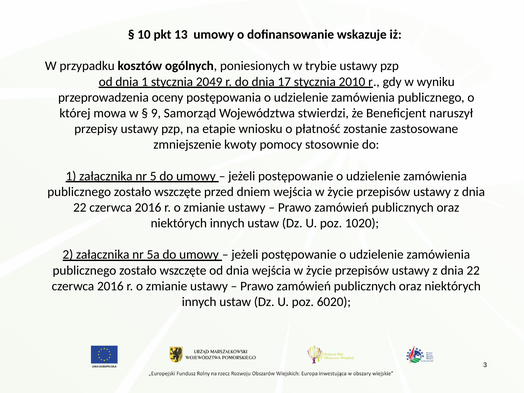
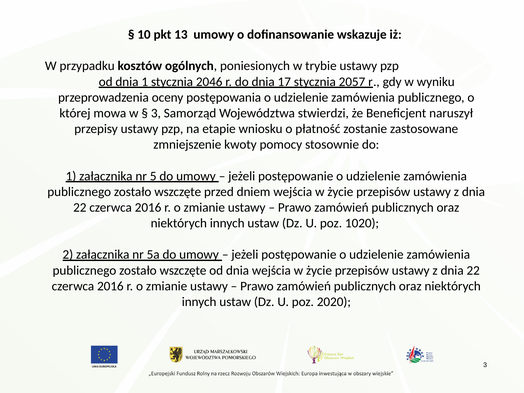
2049: 2049 -> 2046
2010: 2010 -> 2057
9 at (156, 113): 9 -> 3
6020: 6020 -> 2020
